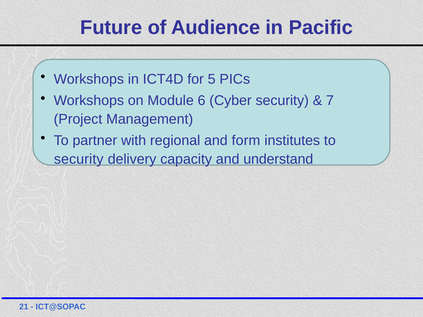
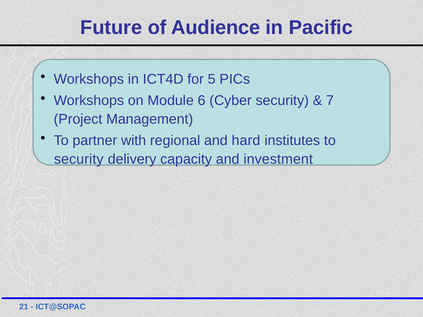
form: form -> hard
understand: understand -> investment
